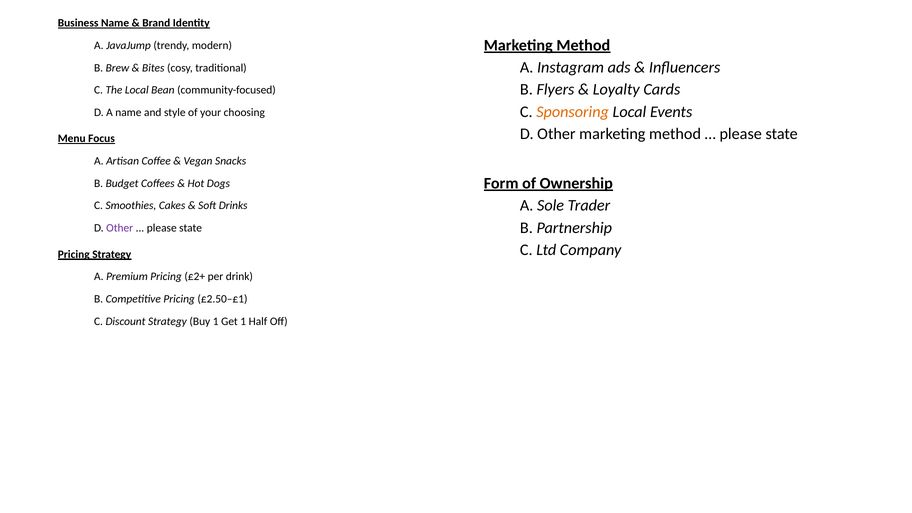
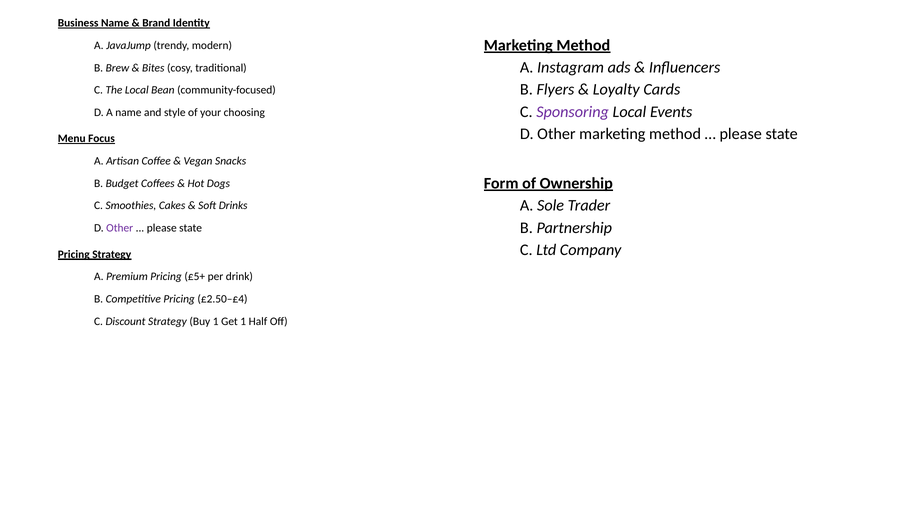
Sponsoring colour: orange -> purple
£2+: £2+ -> £5+
£2.50–£1: £2.50–£1 -> £2.50–£4
